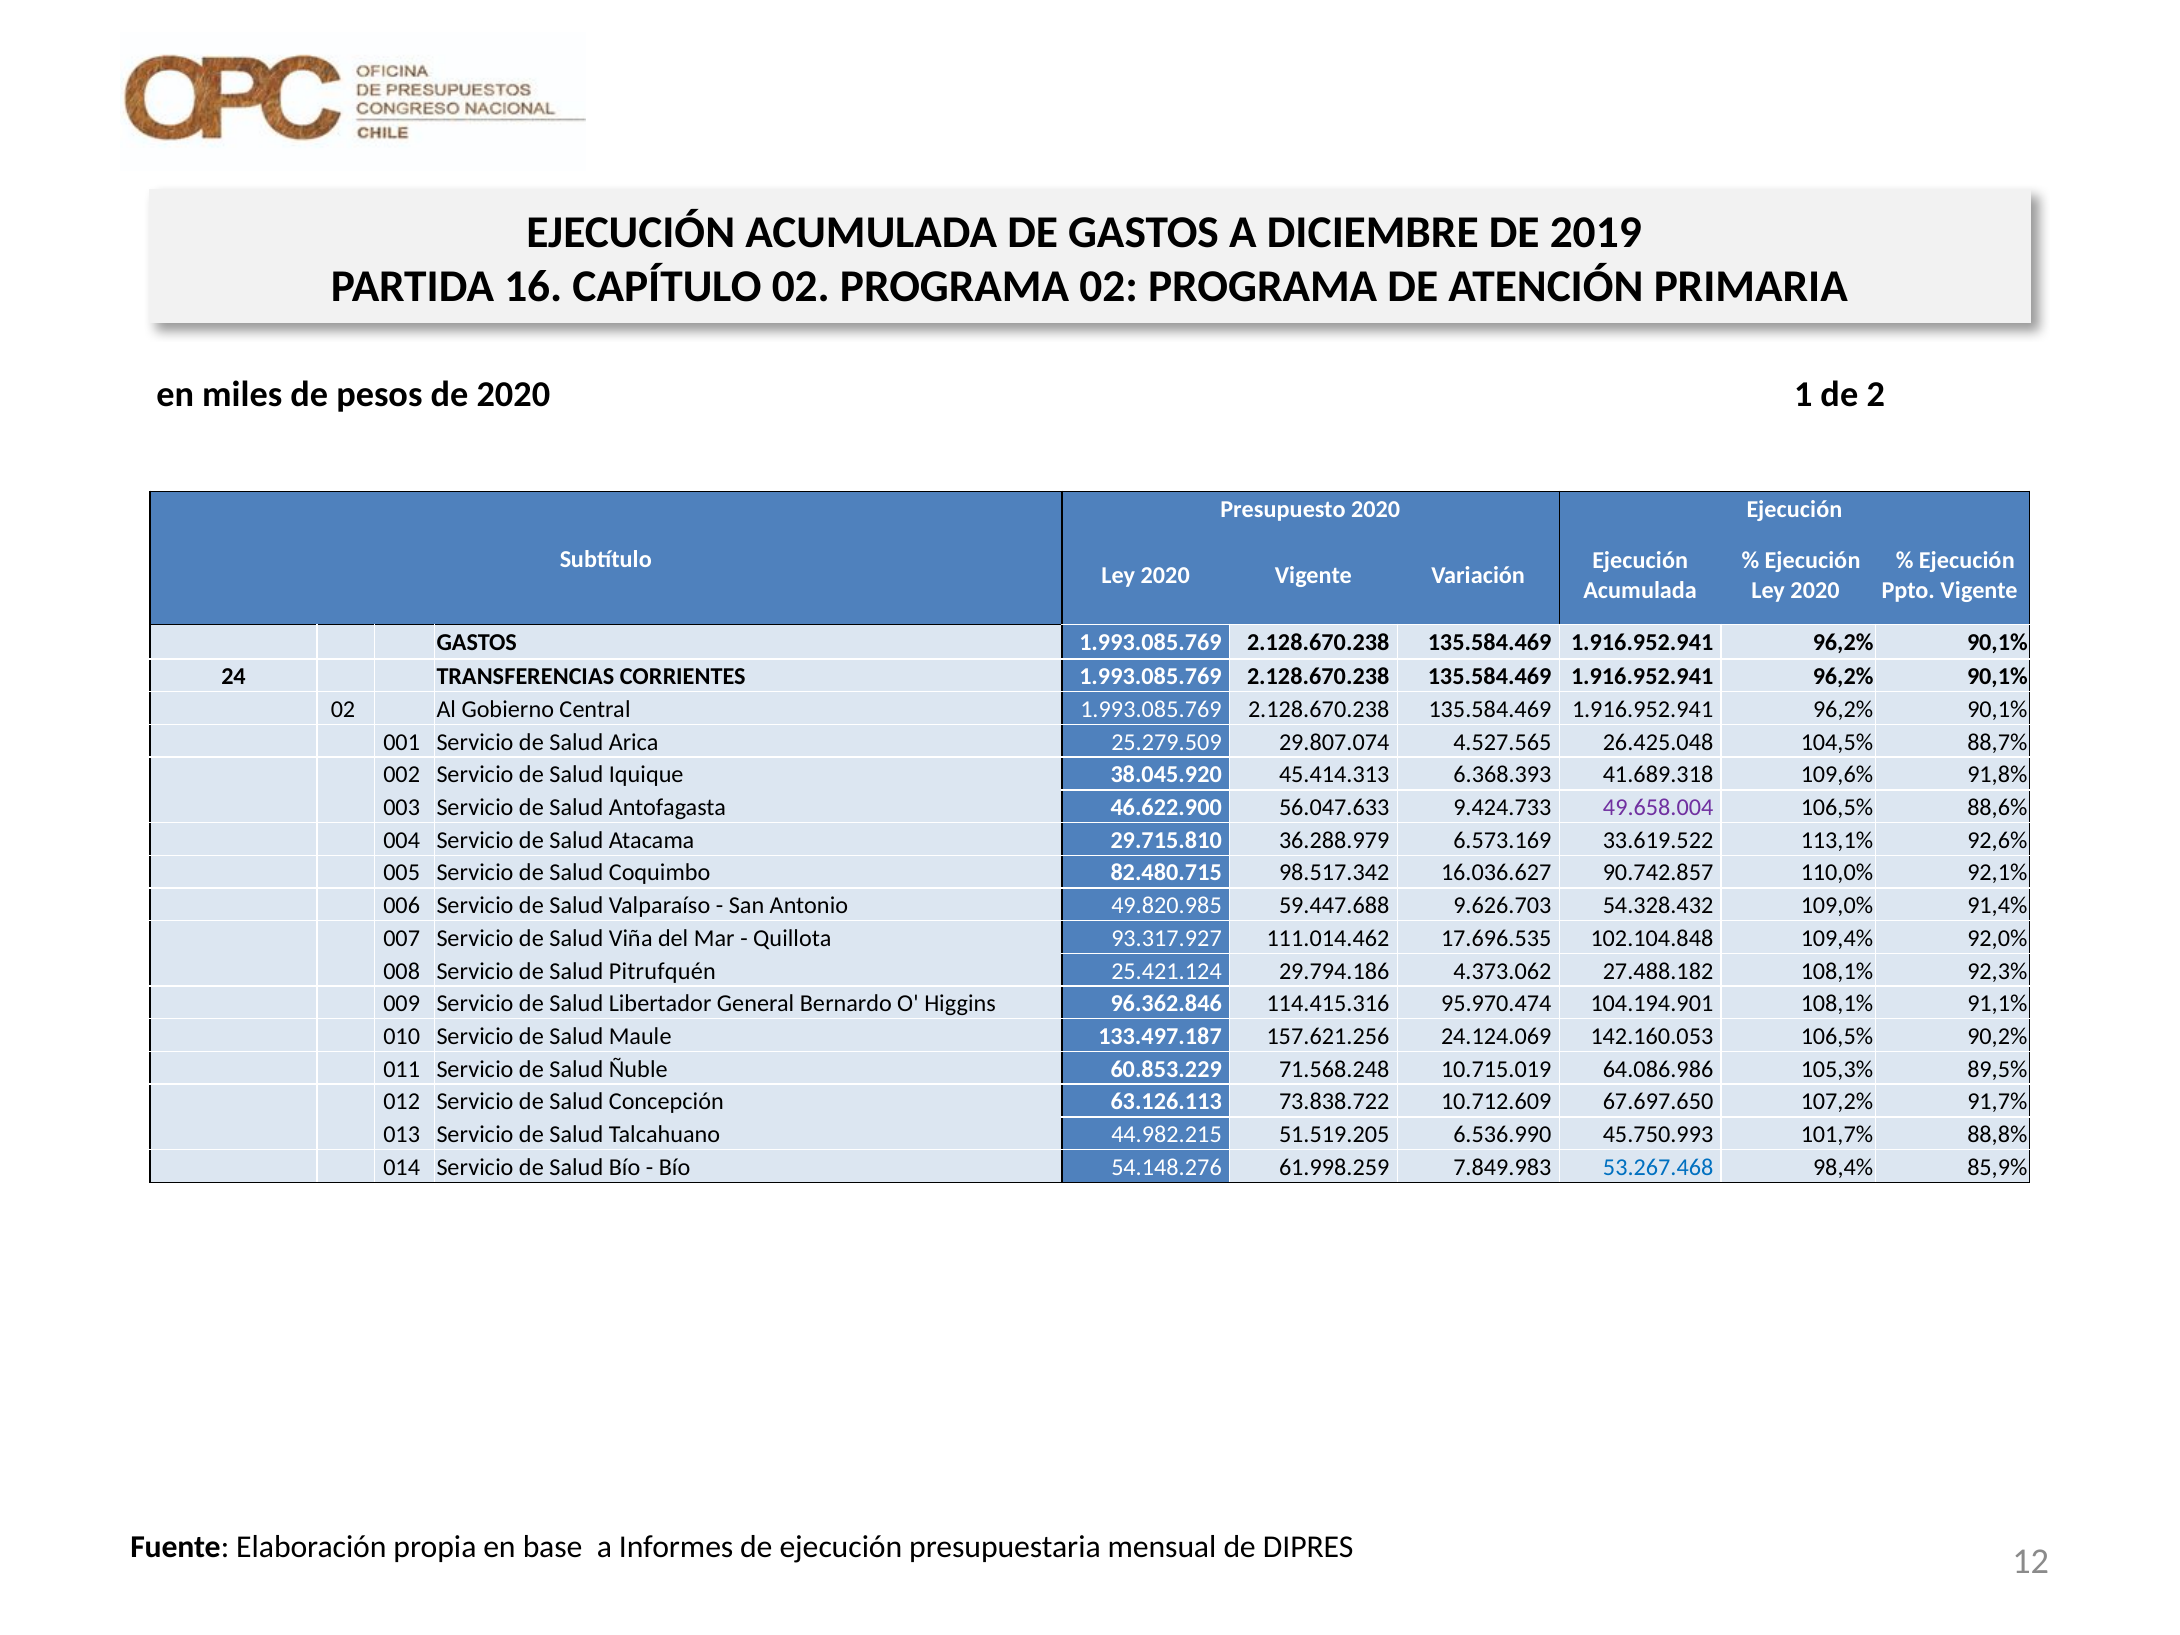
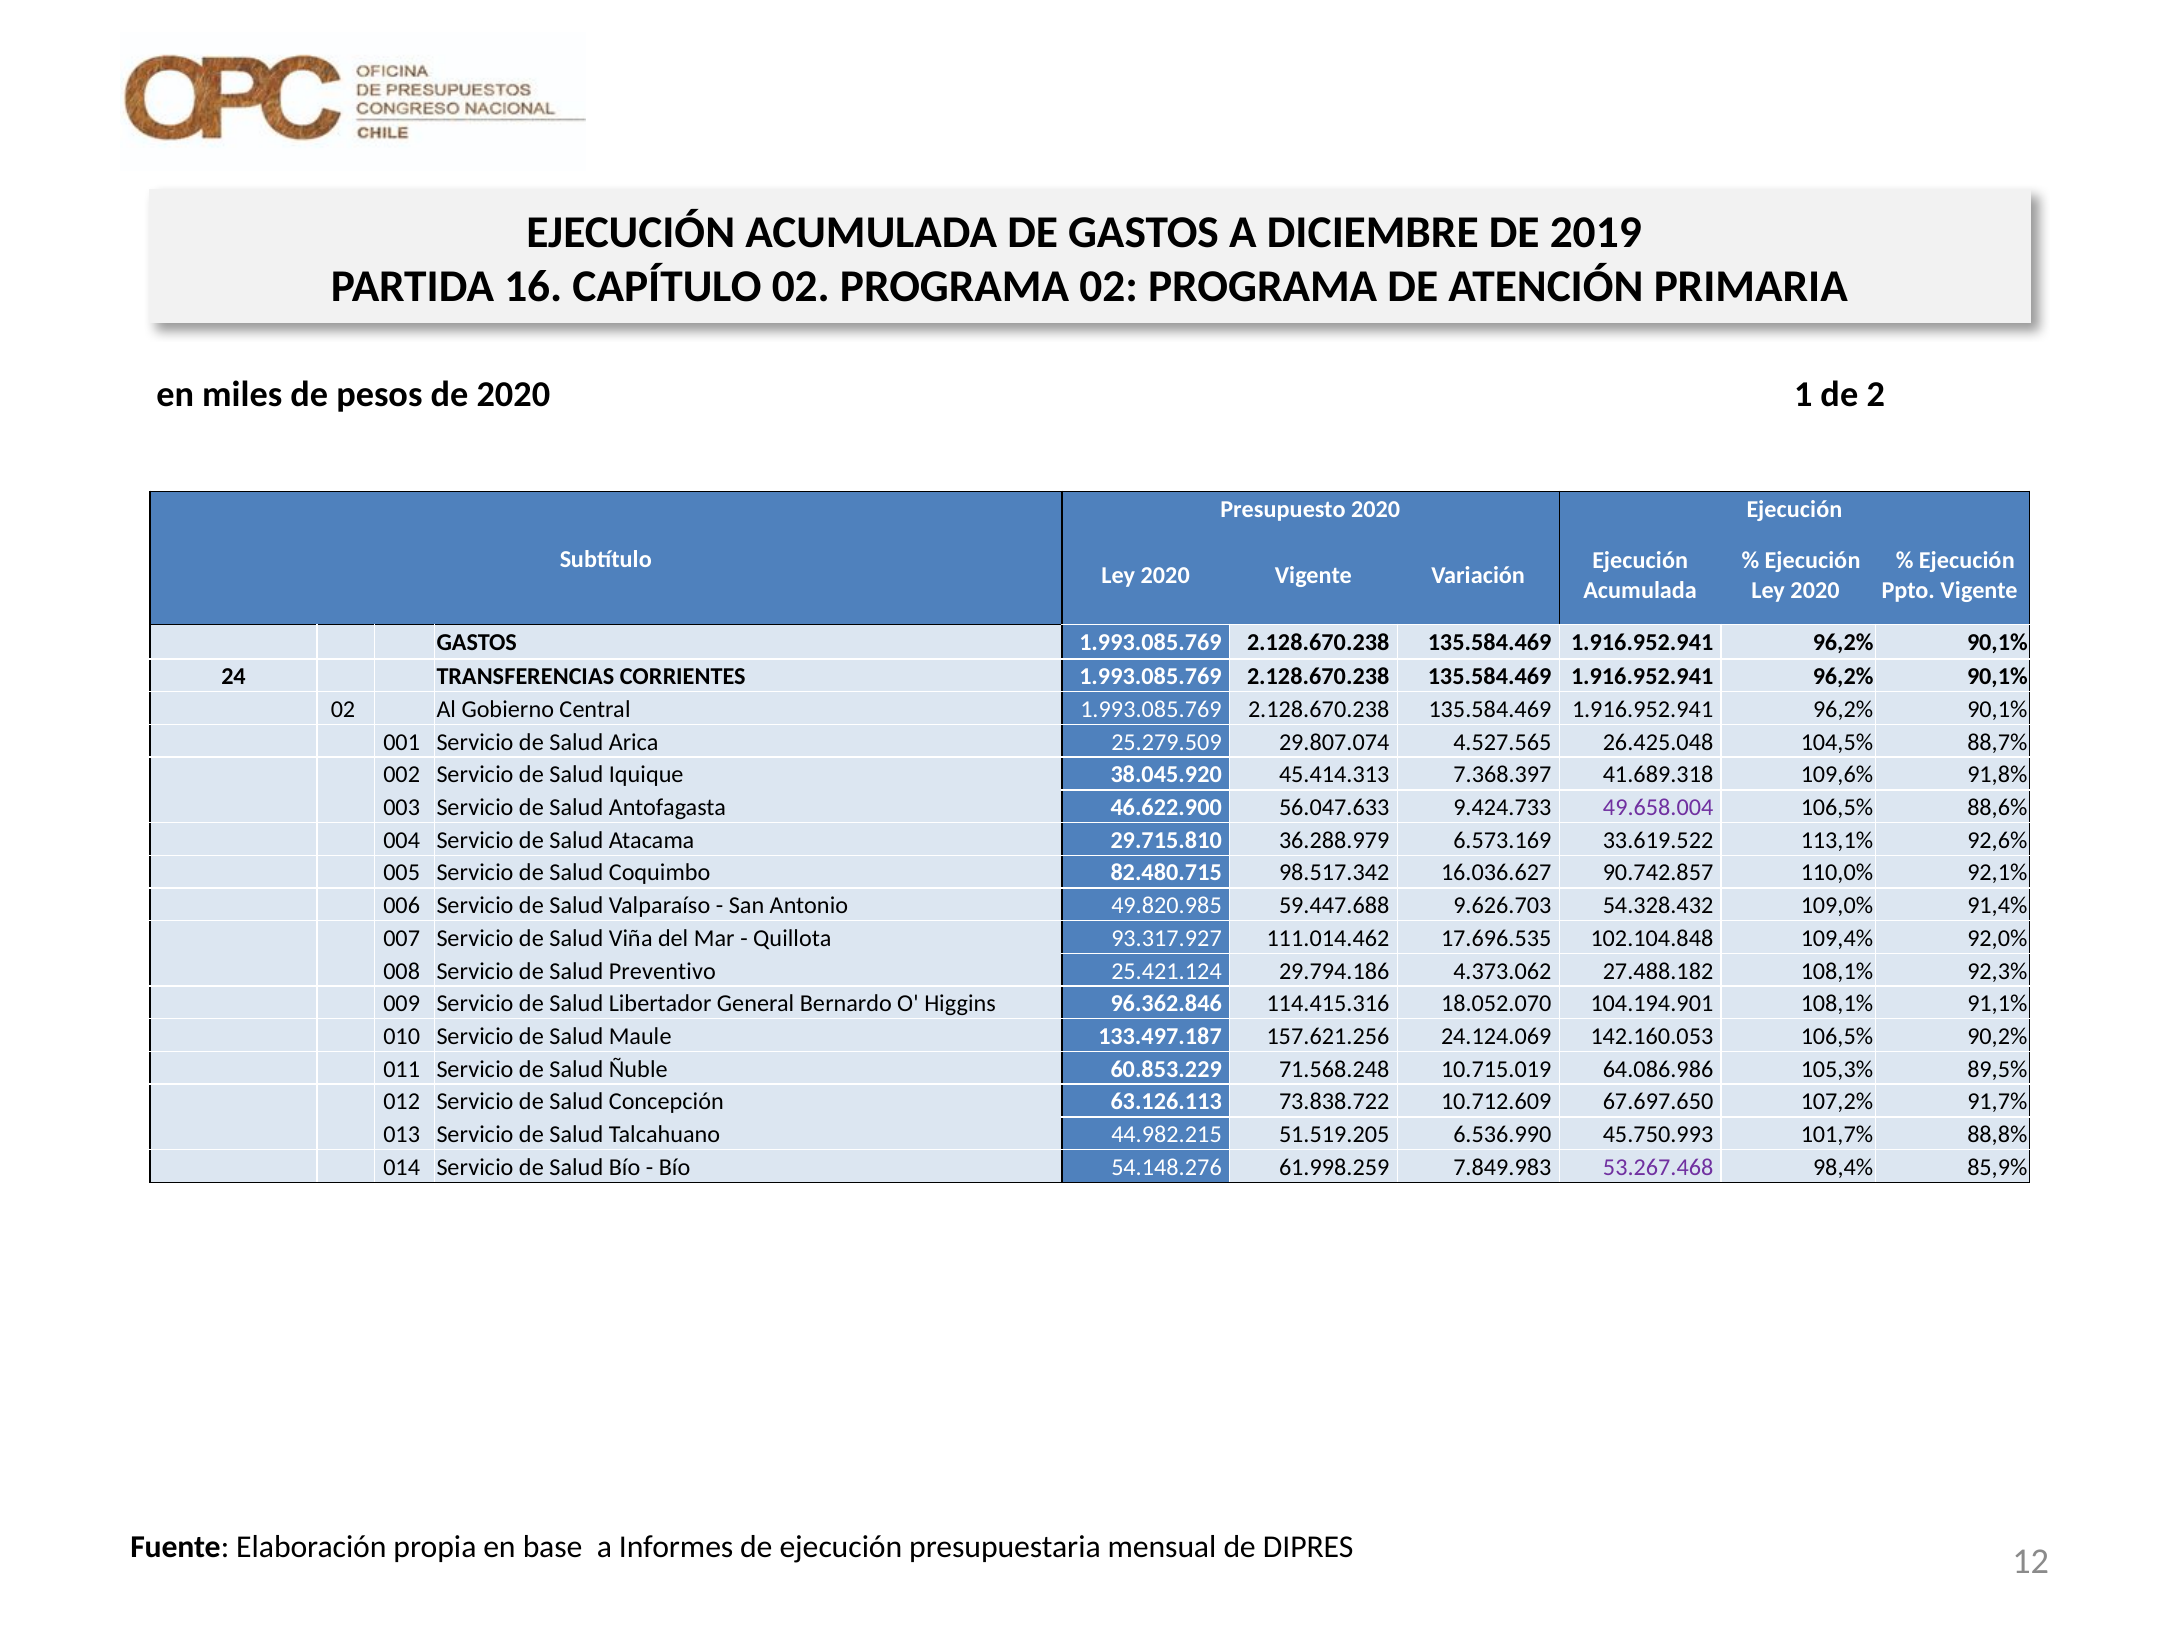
6.368.393: 6.368.393 -> 7.368.397
Pitrufquén: Pitrufquén -> Preventivo
95.970.474: 95.970.474 -> 18.052.070
53.267.468 colour: blue -> purple
